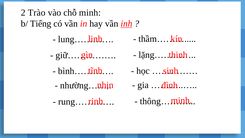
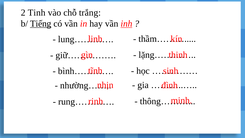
Trào: Trào -> Tinh
chỗ minh: minh -> trắng
Tiếng underline: none -> present
